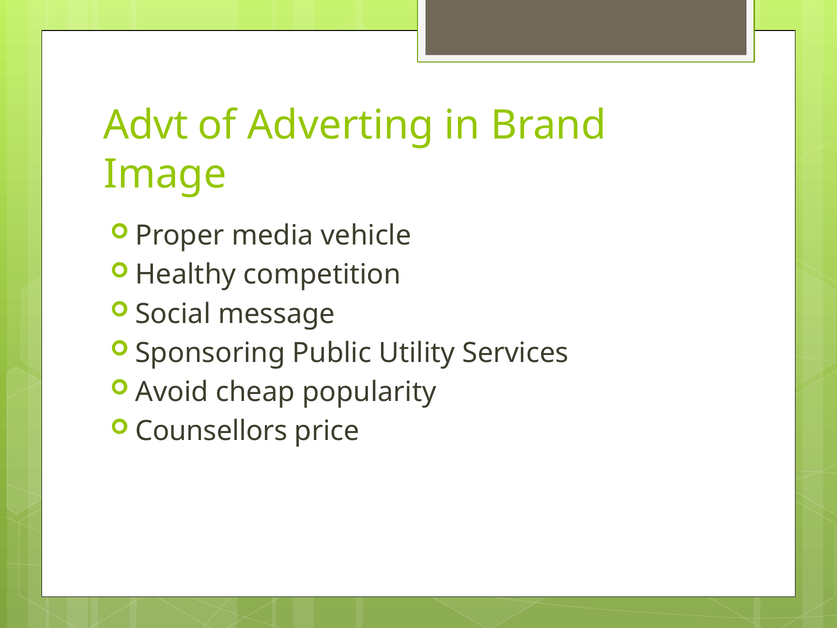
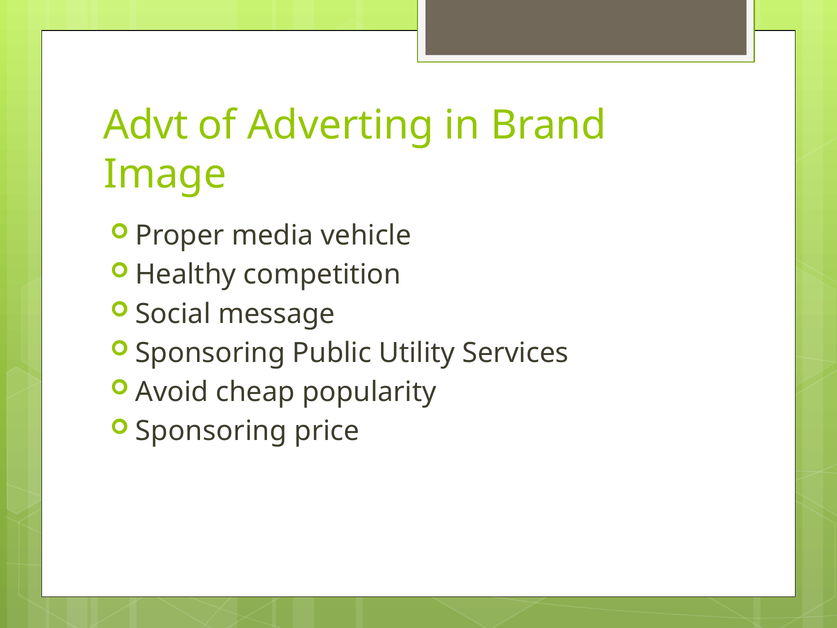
Counsellors at (211, 431): Counsellors -> Sponsoring
